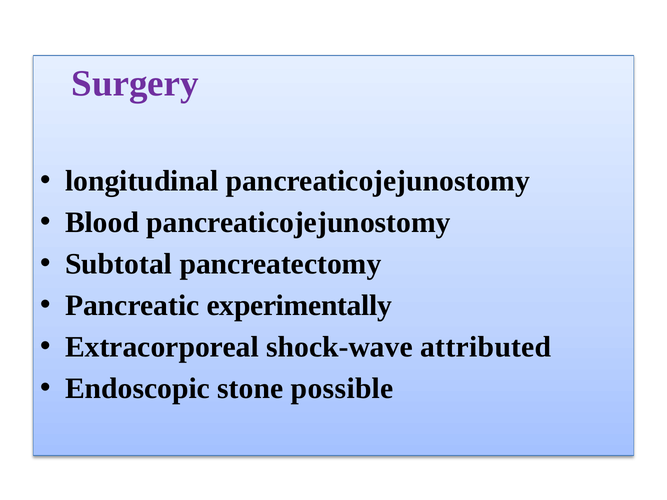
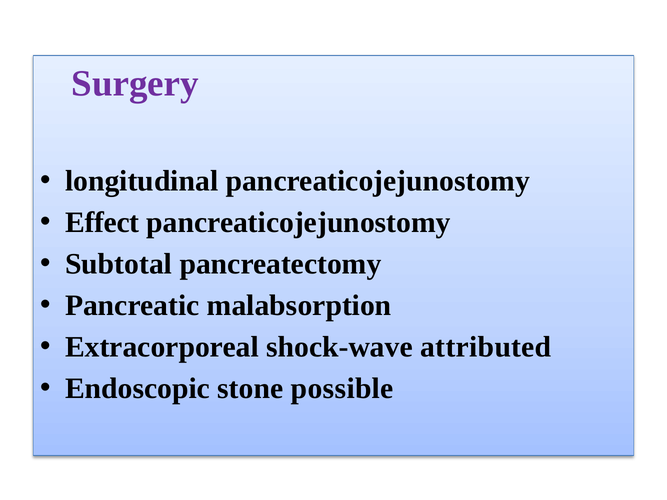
Blood: Blood -> Effect
experimentally: experimentally -> malabsorption
